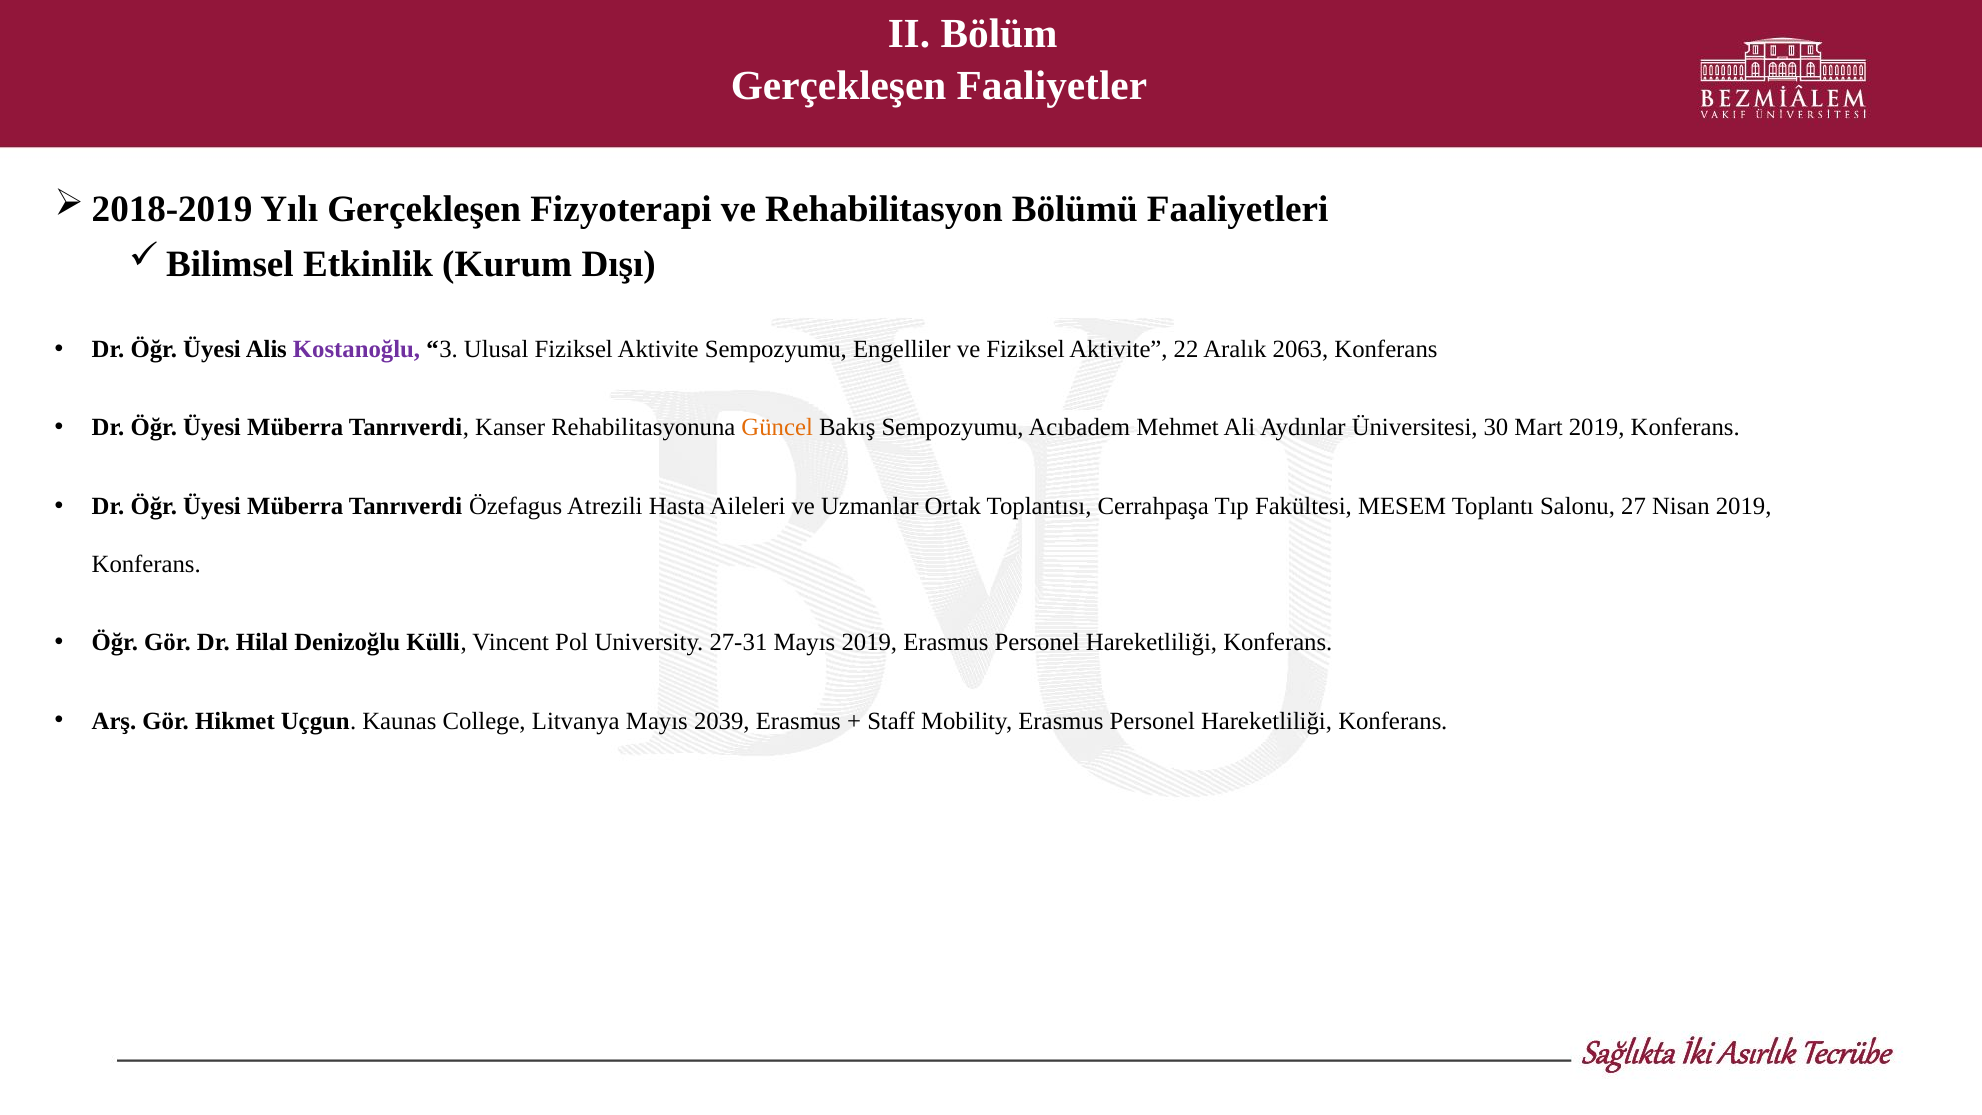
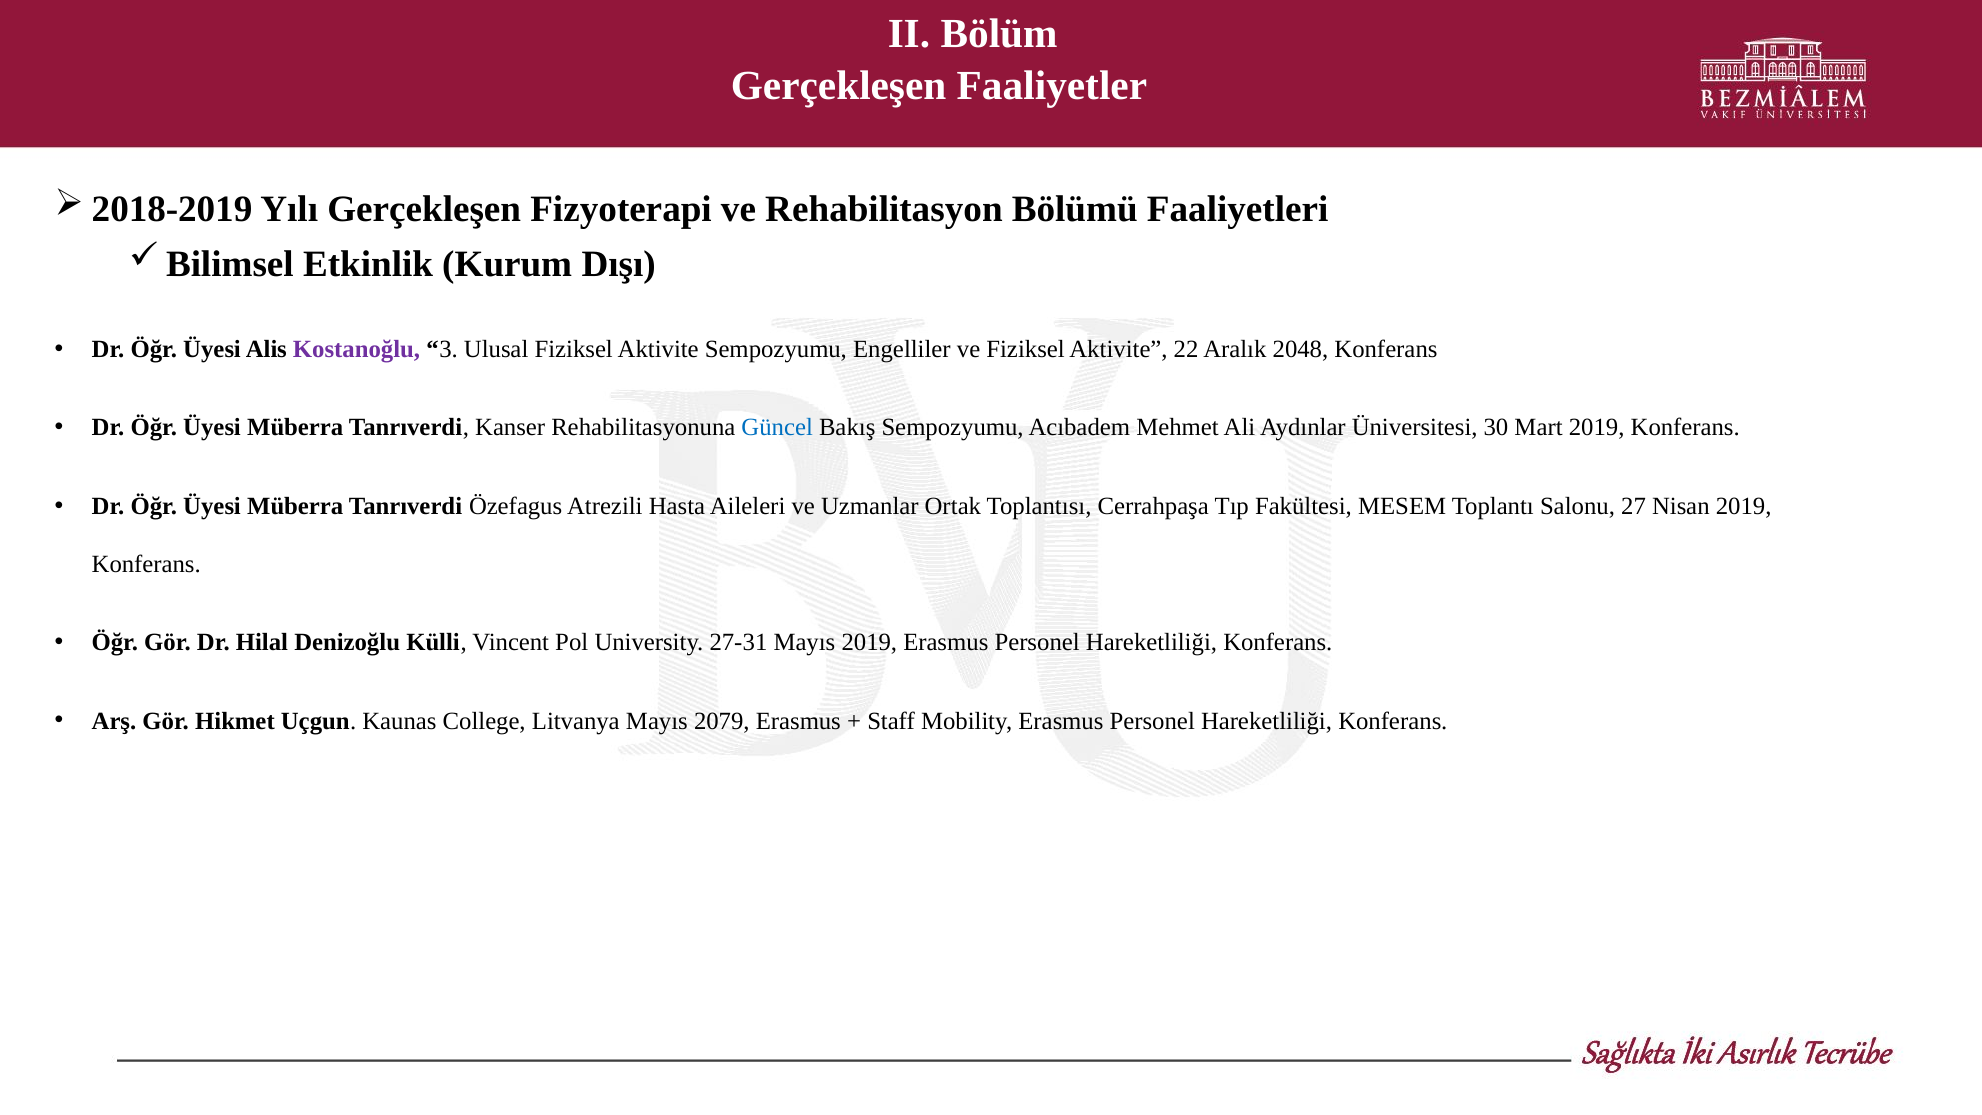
2063: 2063 -> 2048
Güncel colour: orange -> blue
2039: 2039 -> 2079
